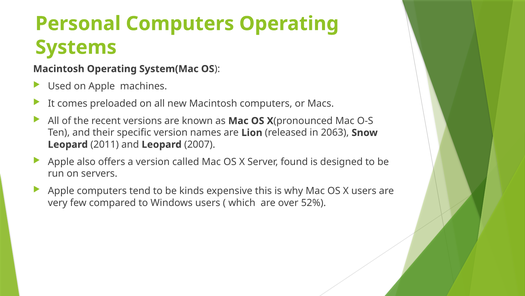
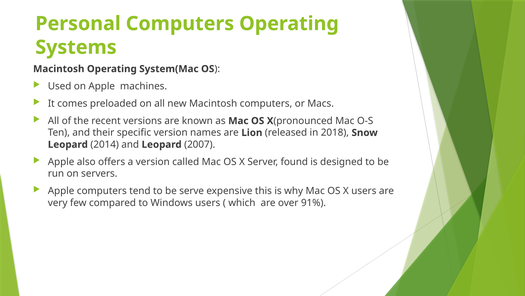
2063: 2063 -> 2018
2011: 2011 -> 2014
kinds: kinds -> serve
52%: 52% -> 91%
